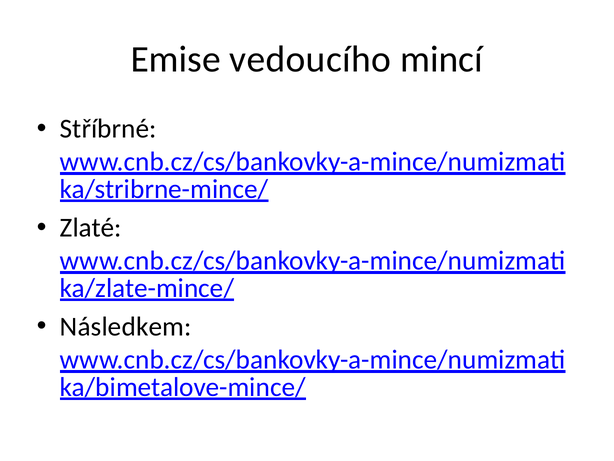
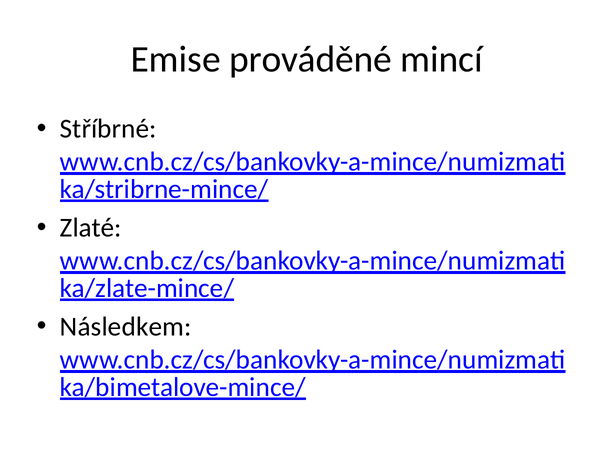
vedoucího: vedoucího -> prováděné
